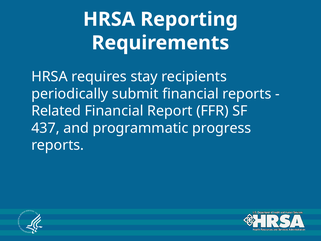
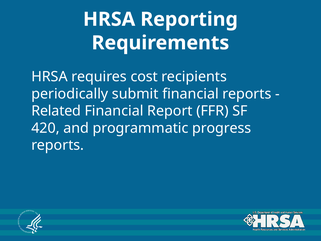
stay: stay -> cost
437: 437 -> 420
